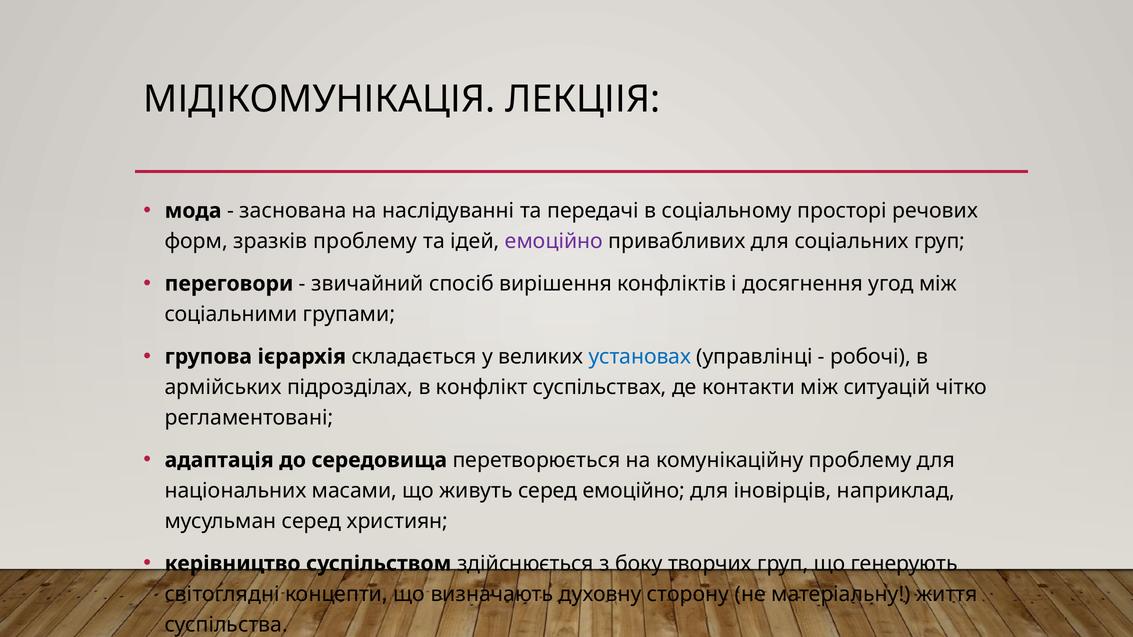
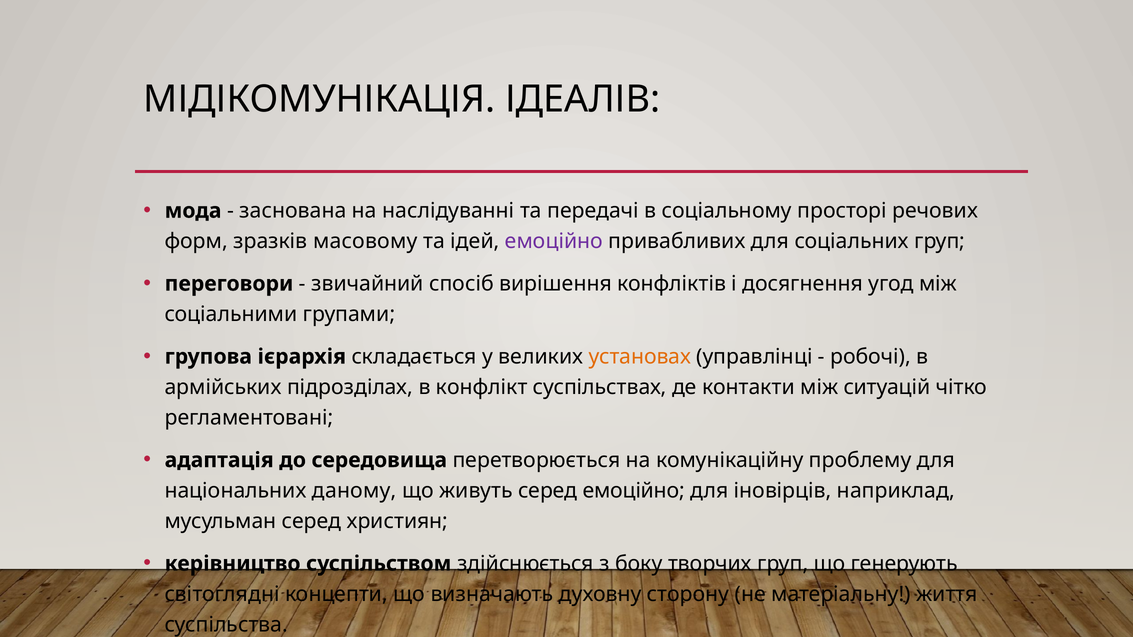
ЛЕКЦІІЯ: ЛЕКЦІІЯ -> ІДЕАЛІВ
зразків проблему: проблему -> масовому
установах colour: blue -> orange
масами: масами -> даному
